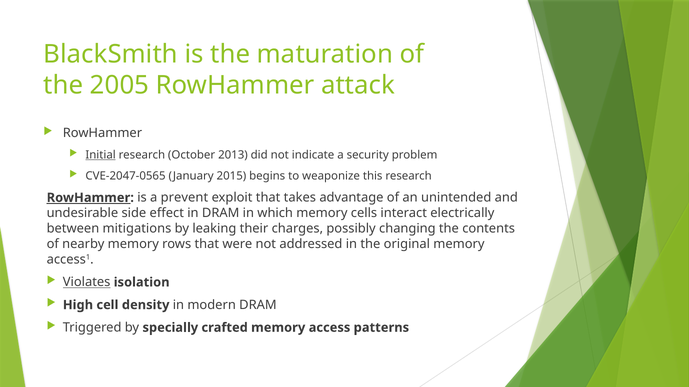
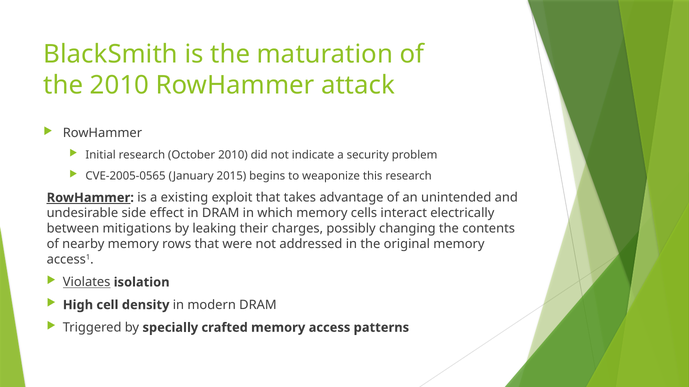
the 2005: 2005 -> 2010
Initial underline: present -> none
October 2013: 2013 -> 2010
CVE-2047-0565: CVE-2047-0565 -> CVE-2005-0565
prevent: prevent -> existing
